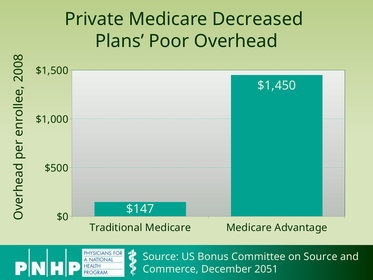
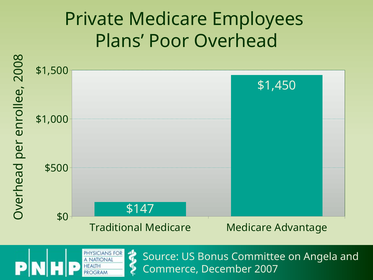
Decreased: Decreased -> Employees
on Source: Source -> Angela
2051: 2051 -> 2007
